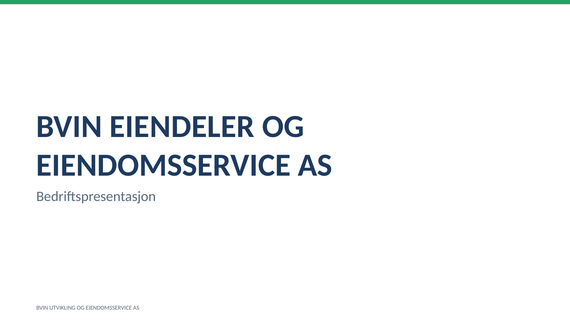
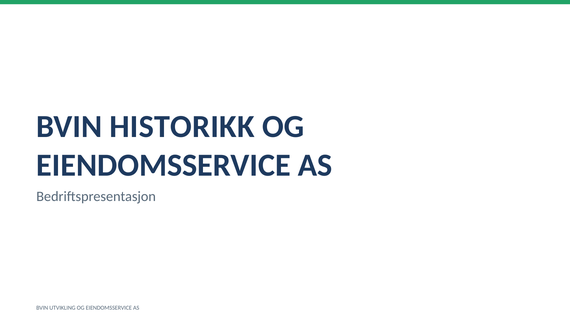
EIENDELER: EIENDELER -> HISTORIKK
